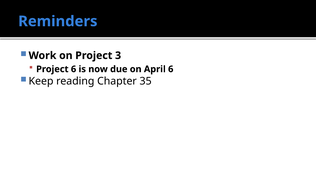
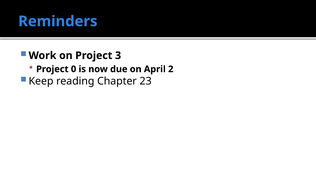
Project 6: 6 -> 0
April 6: 6 -> 2
35: 35 -> 23
